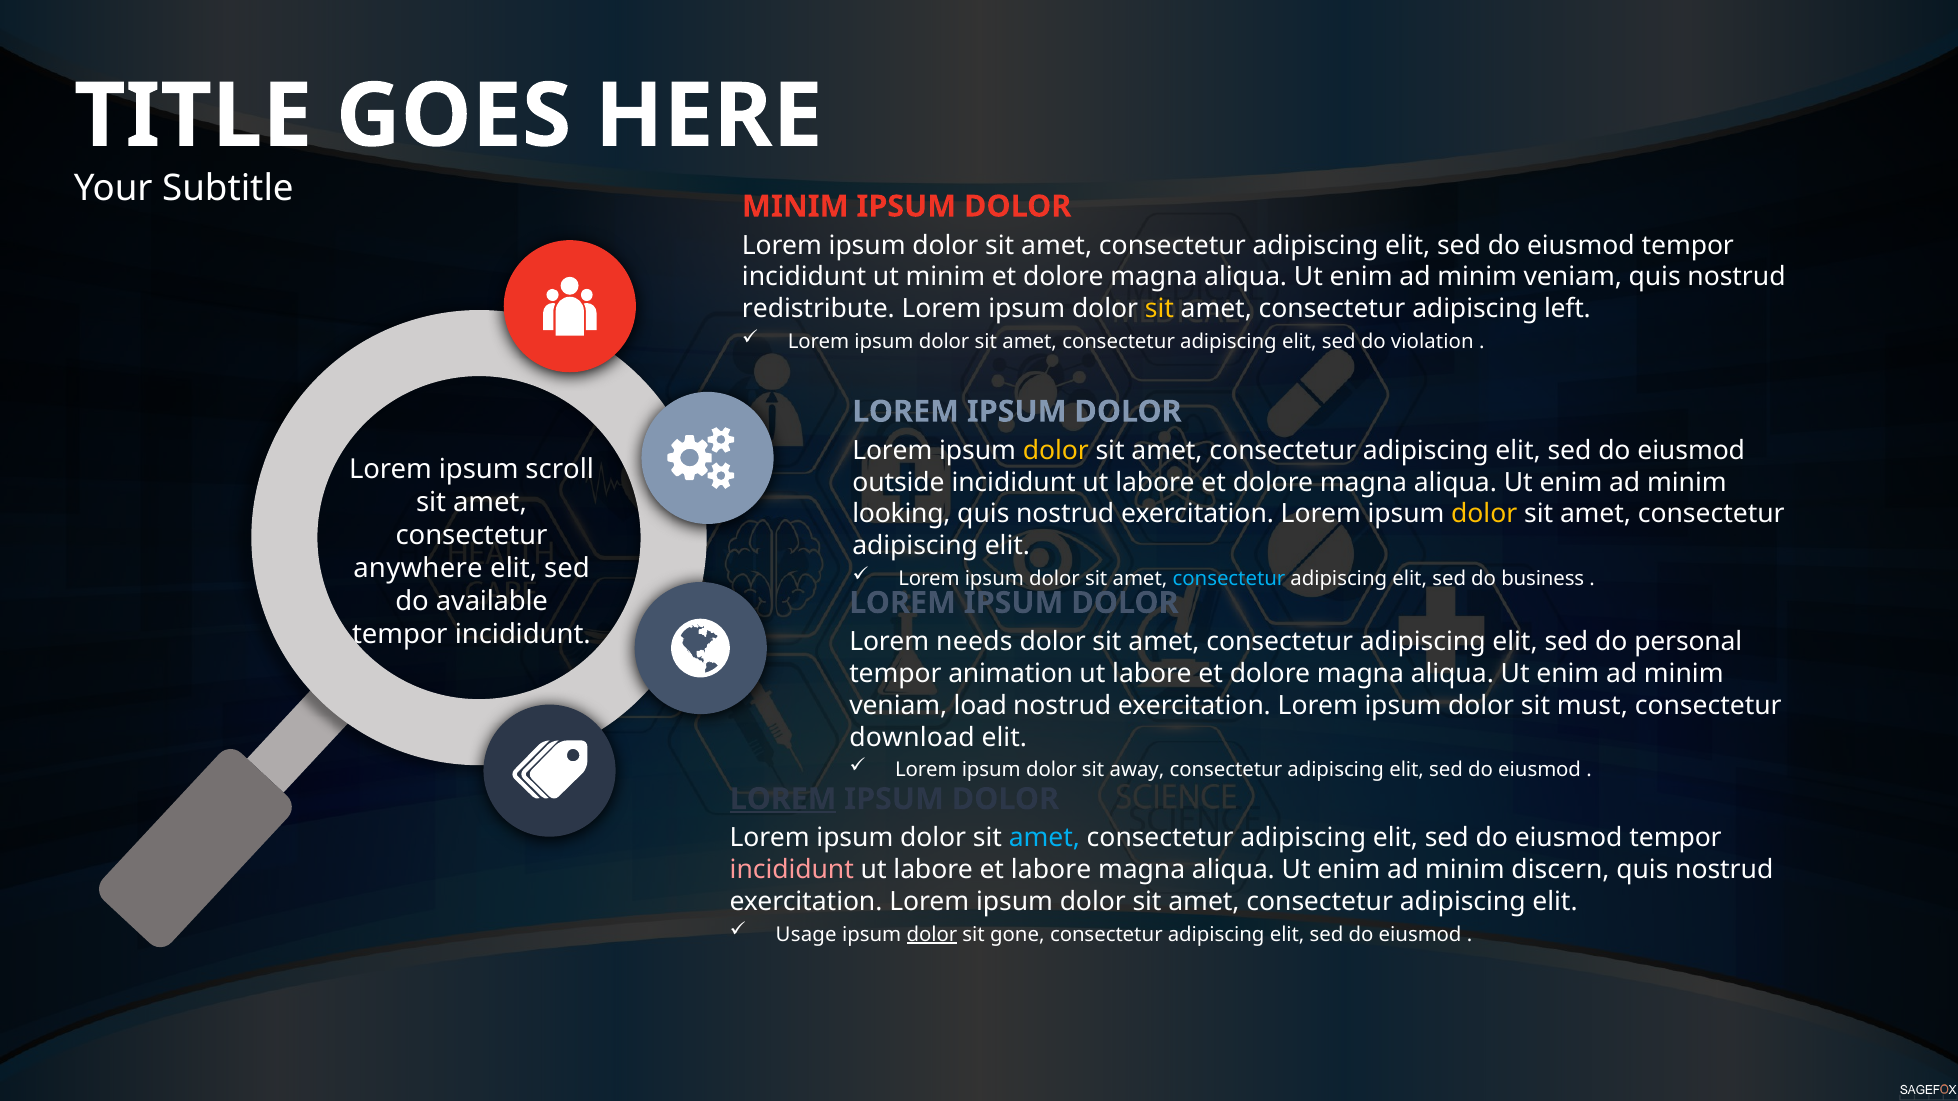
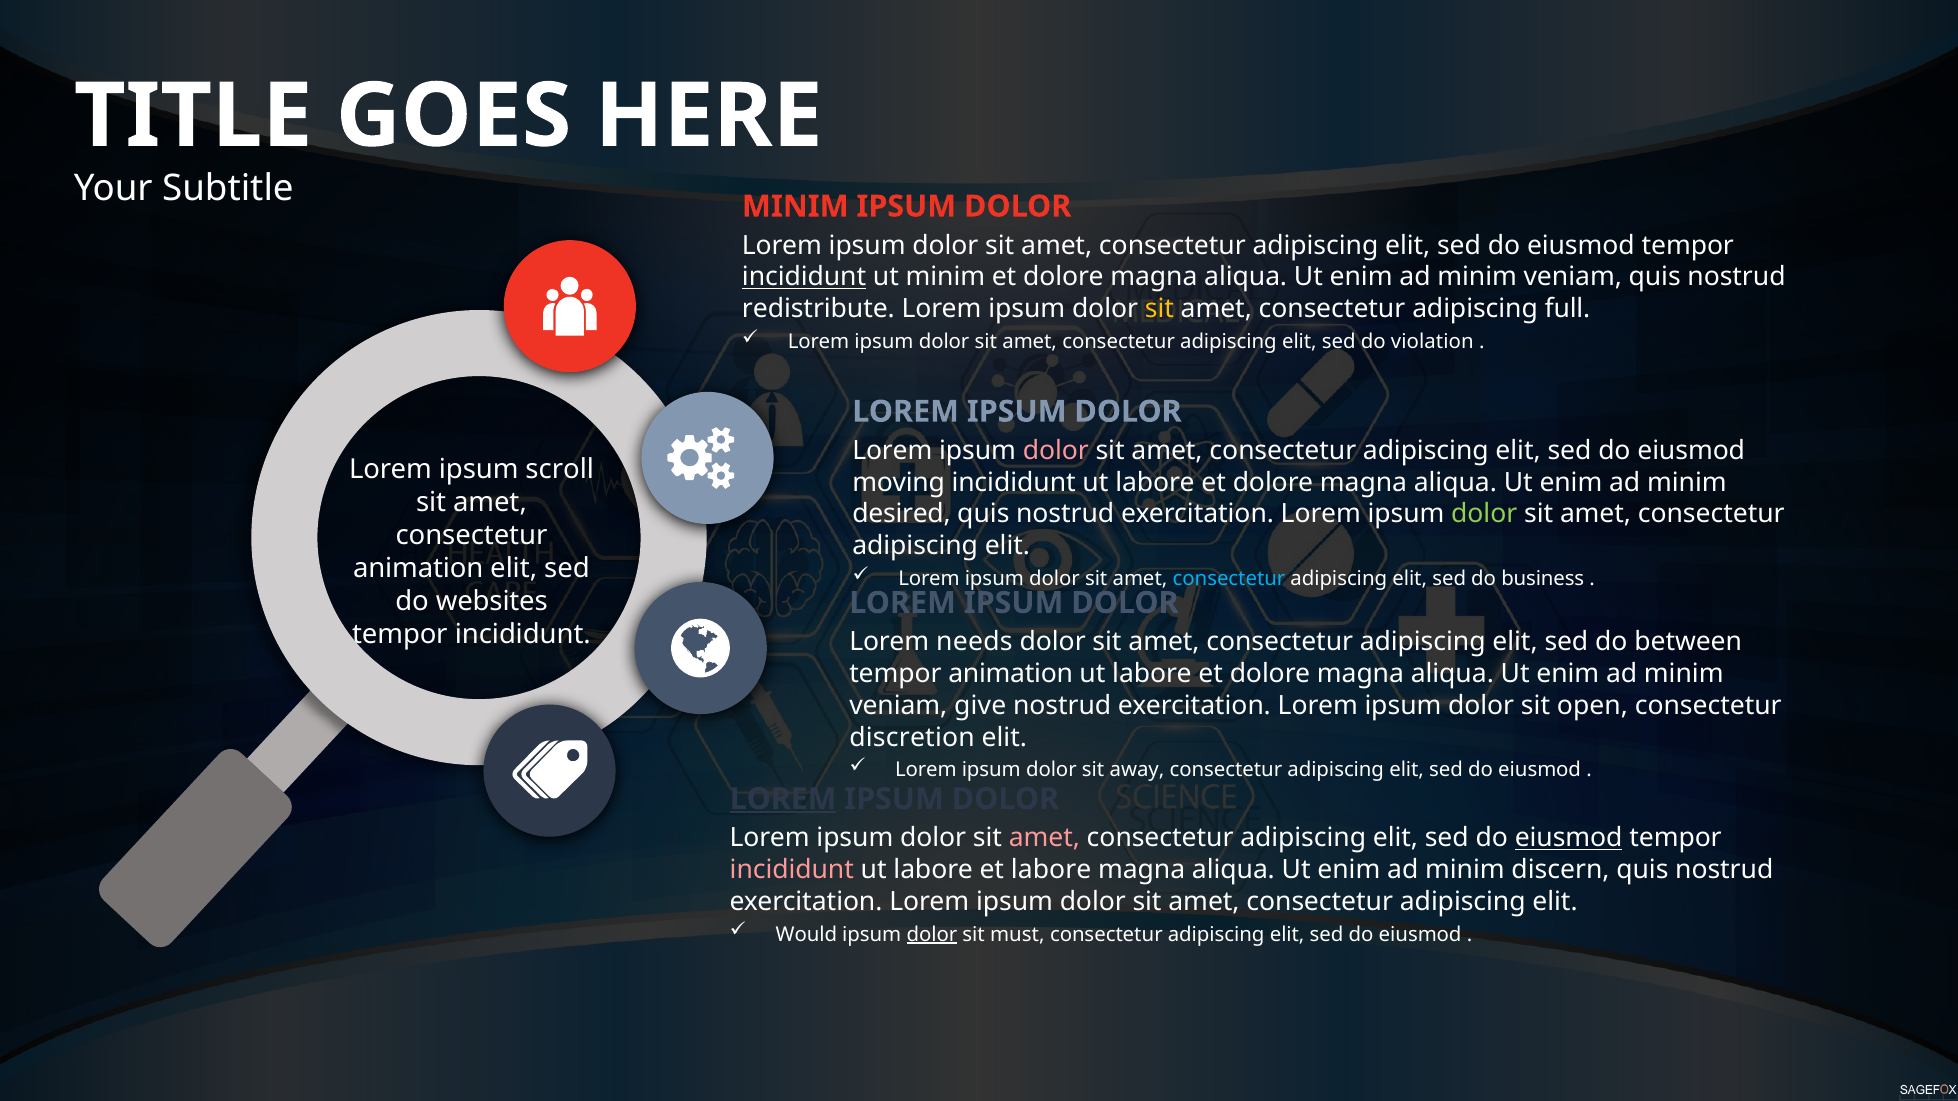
incididunt at (804, 277) underline: none -> present
left: left -> full
dolor at (1056, 451) colour: yellow -> pink
outside: outside -> moving
looking: looking -> desired
dolor at (1484, 514) colour: yellow -> light green
anywhere at (418, 569): anywhere -> animation
available: available -> websites
personal: personal -> between
load: load -> give
must: must -> open
download: download -> discretion
amet at (1044, 838) colour: light blue -> pink
eiusmod at (1569, 838) underline: none -> present
Usage: Usage -> Would
gone: gone -> must
